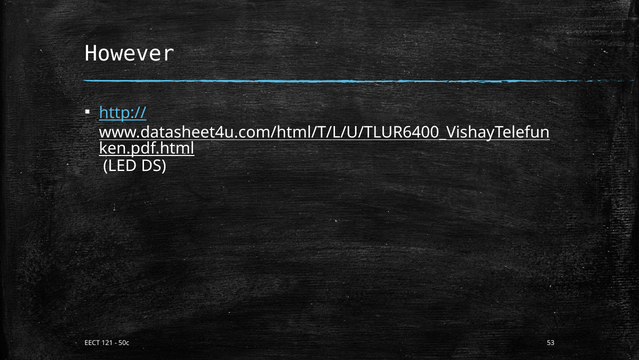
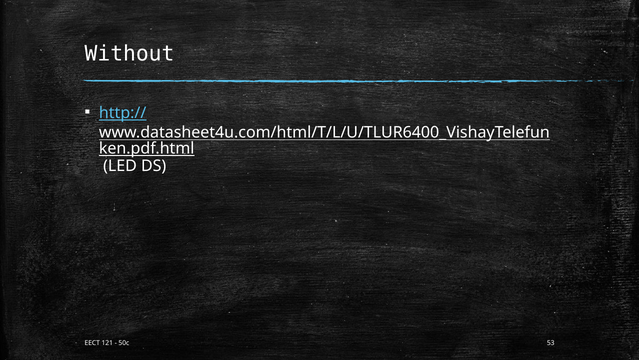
However: However -> Without
